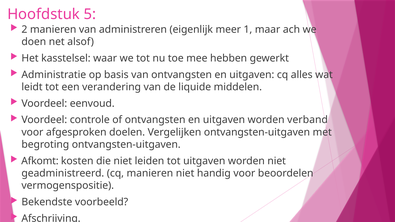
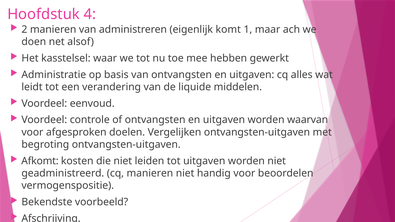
5: 5 -> 4
meer: meer -> komt
verband: verband -> waarvan
